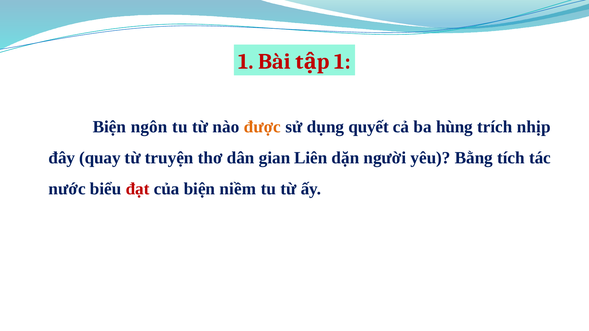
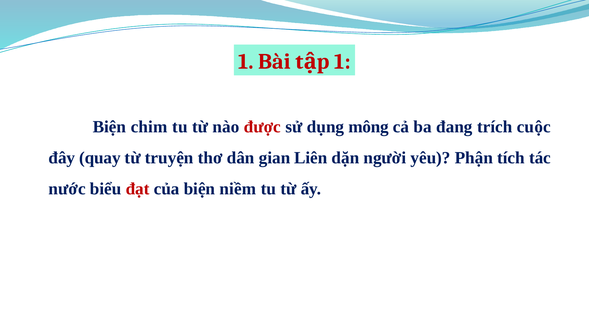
ngôn: ngôn -> chim
được colour: orange -> red
quyết: quyết -> mông
hùng: hùng -> đang
nhịp: nhịp -> cuộc
Bằng: Bằng -> Phận
